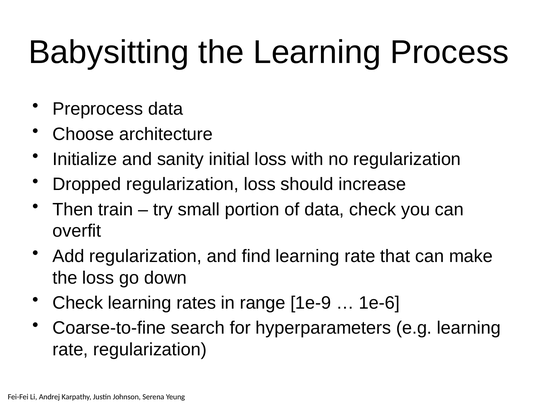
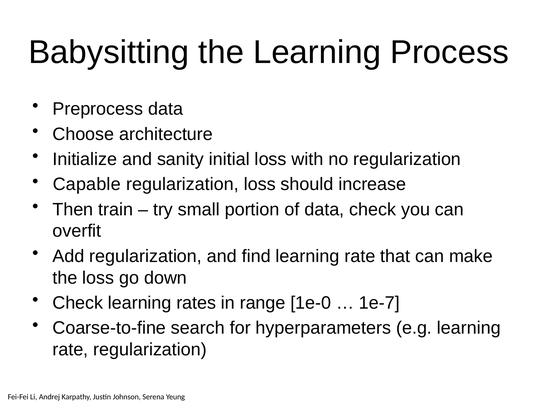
Dropped: Dropped -> Capable
1e-9: 1e-9 -> 1e-0
1e-6: 1e-6 -> 1e-7
